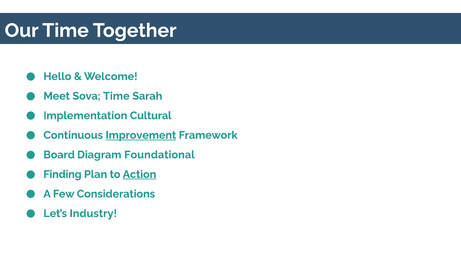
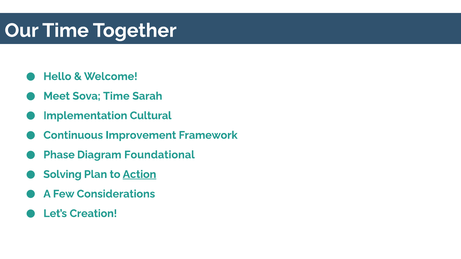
Improvement underline: present -> none
Board: Board -> Phase
Finding: Finding -> Solving
Industry: Industry -> Creation
